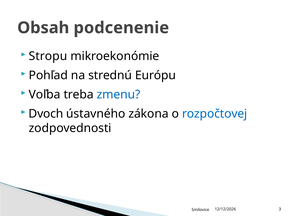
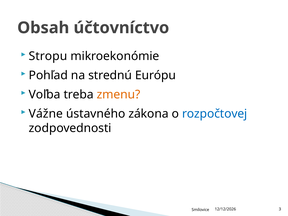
podcenenie: podcenenie -> účtovníctvo
zmenu colour: blue -> orange
Dvoch: Dvoch -> Vážne
